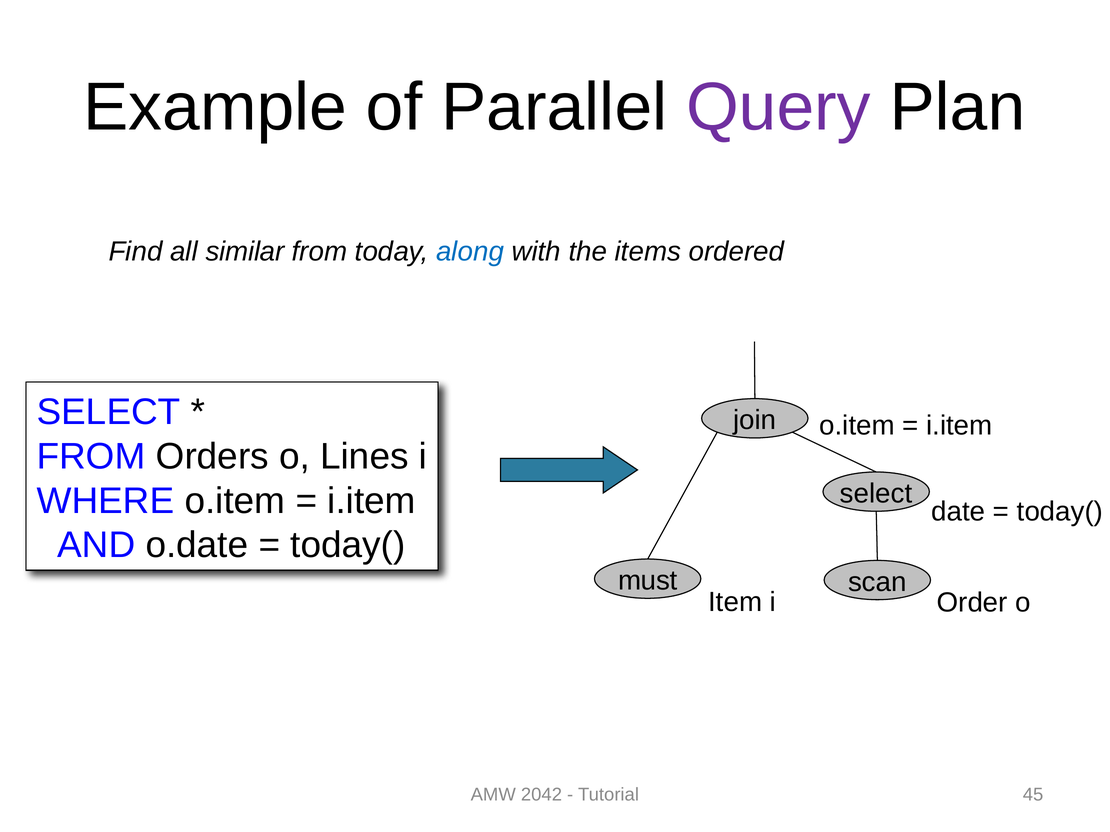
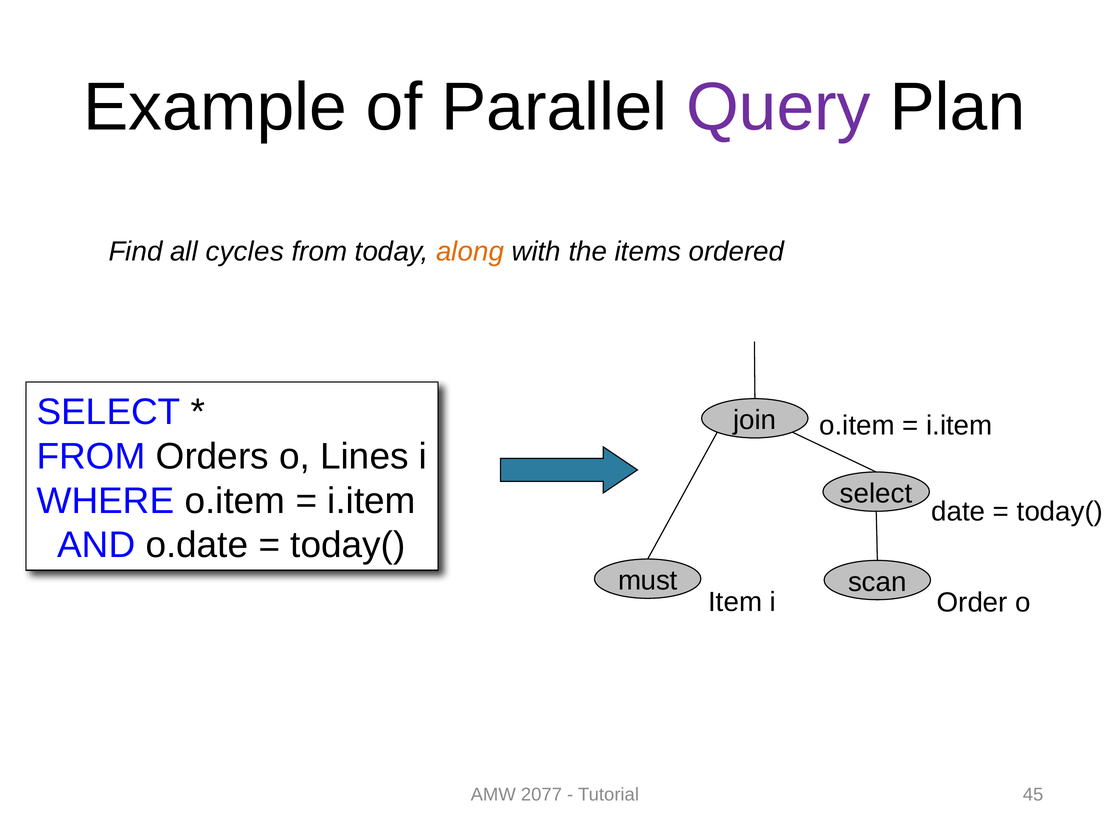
similar: similar -> cycles
along colour: blue -> orange
2042: 2042 -> 2077
